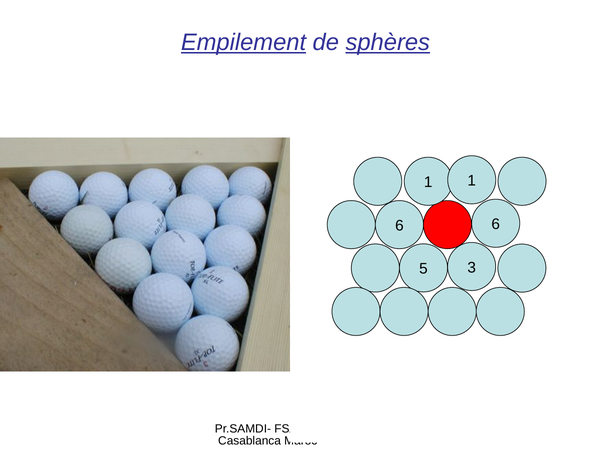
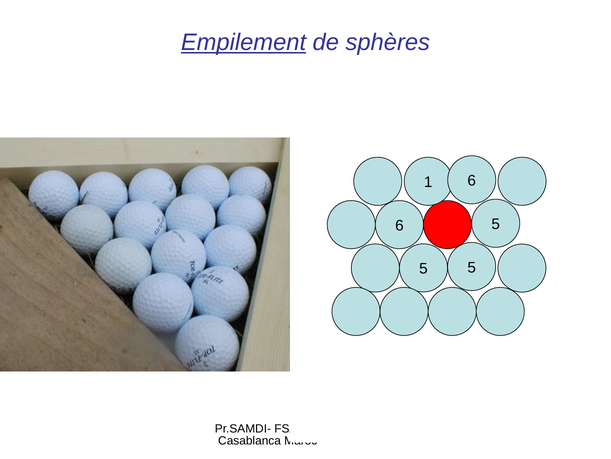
sphères underline: present -> none
1 1: 1 -> 6
6 at (496, 224): 6 -> 5
5 3: 3 -> 5
